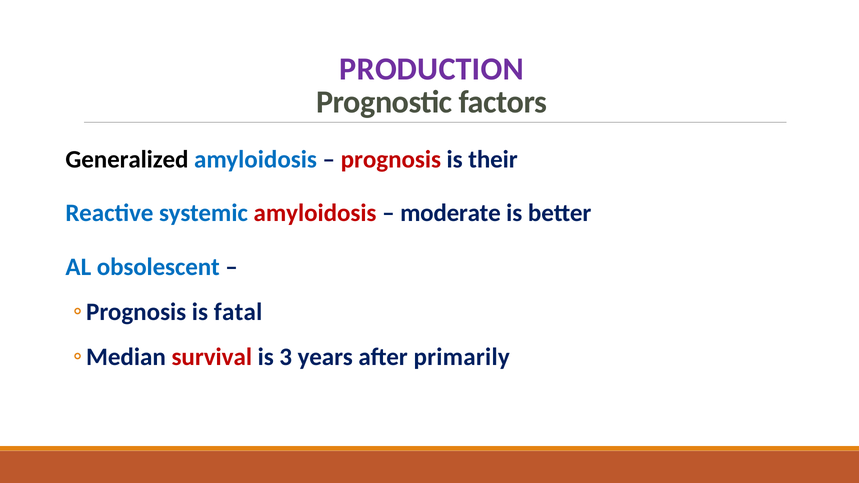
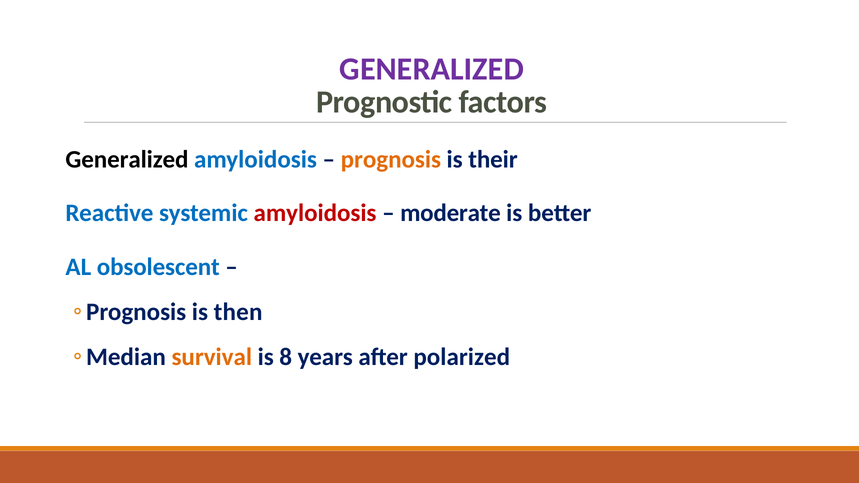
PRODUCTION at (432, 69): PRODUCTION -> GENERALIZED
prognosis colour: red -> orange
fatal: fatal -> then
survival colour: red -> orange
3: 3 -> 8
primarily: primarily -> polarized
